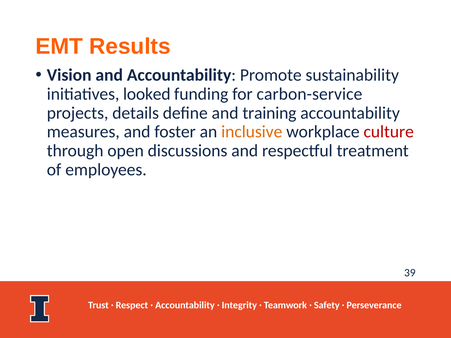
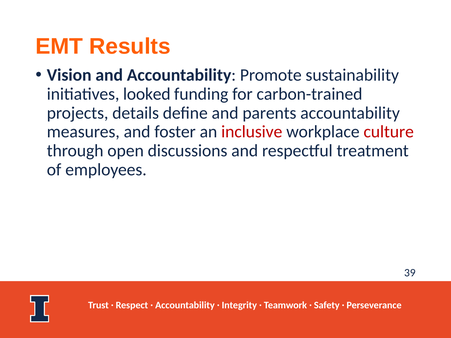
carbon-service: carbon-service -> carbon-trained
training: training -> parents
inclusive colour: orange -> red
